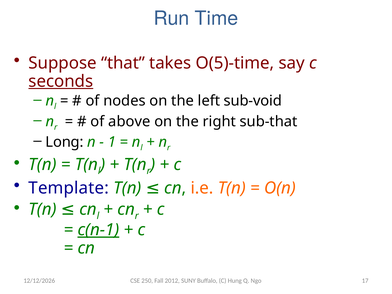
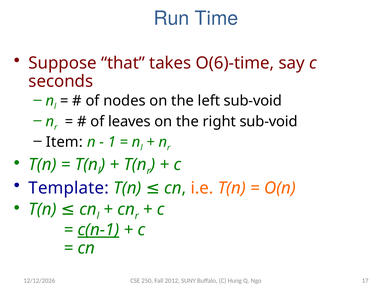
O(5)-time: O(5)-time -> O(6)-time
seconds underline: present -> none
above: above -> leaves
right sub-that: sub-that -> sub-void
Long: Long -> Item
